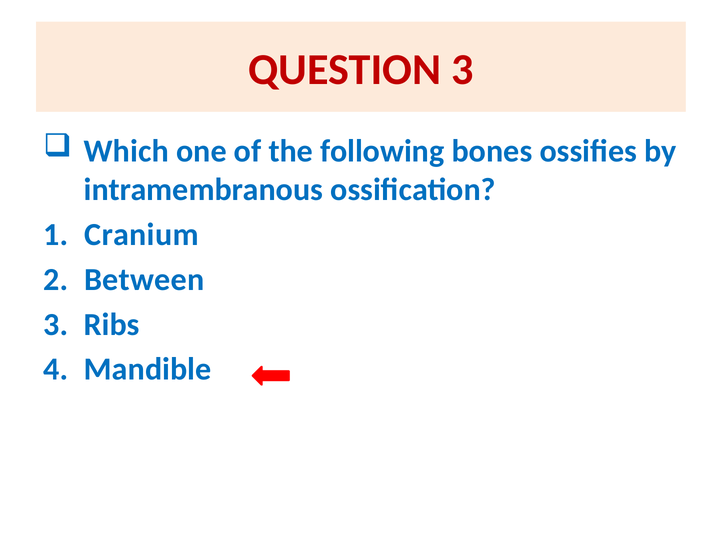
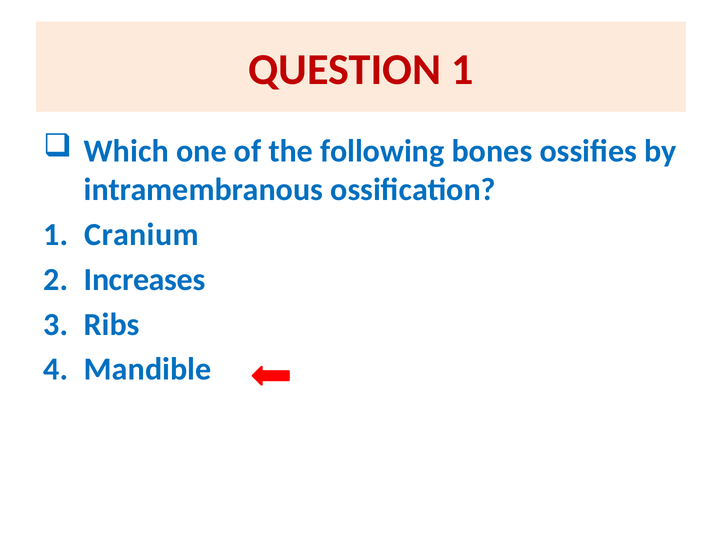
QUESTION 3: 3 -> 1
Between: Between -> Increases
